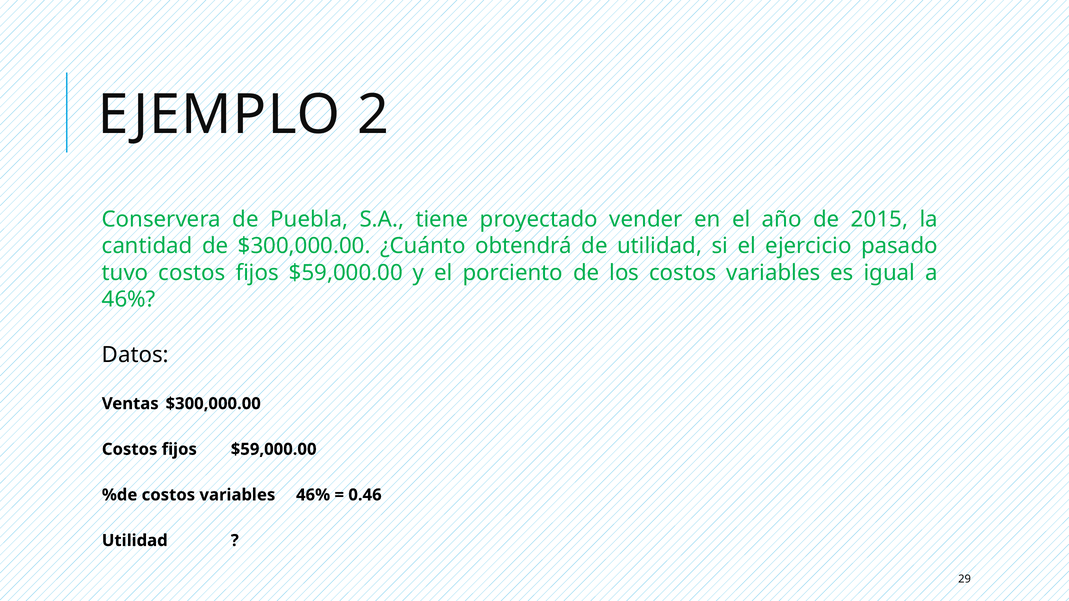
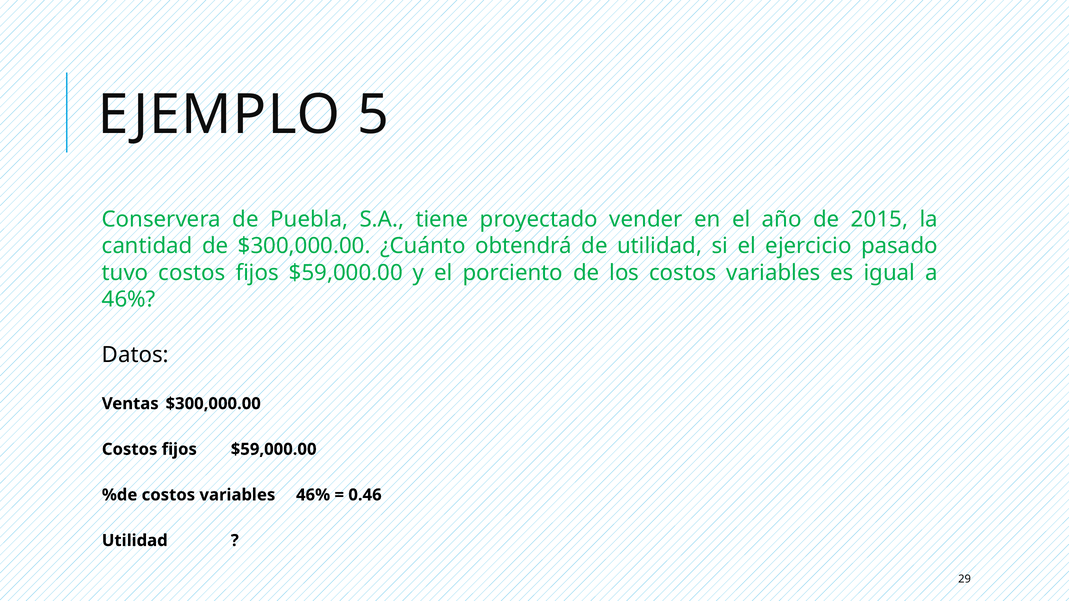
2: 2 -> 5
